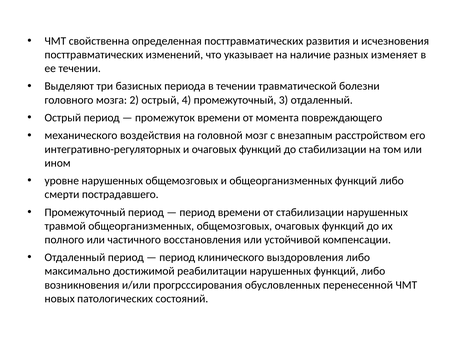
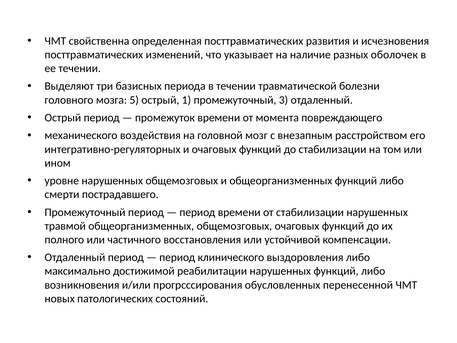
изменяет: изменяет -> оболочек
2: 2 -> 5
4: 4 -> 1
